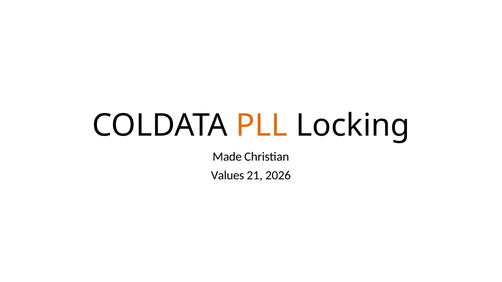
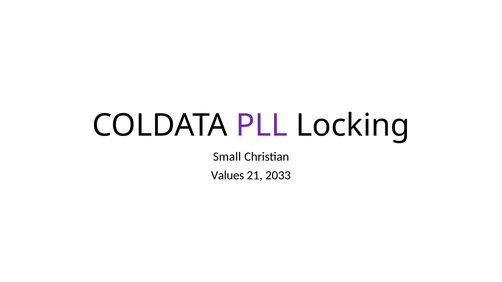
PLL colour: orange -> purple
Made: Made -> Small
2026: 2026 -> 2033
